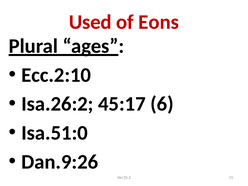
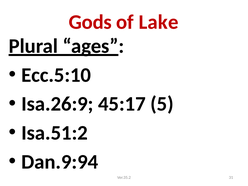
Used: Used -> Gods
Eons: Eons -> Lake
Ecc.2:10: Ecc.2:10 -> Ecc.5:10
Isa.26:2: Isa.26:2 -> Isa.26:9
6: 6 -> 5
Isa.51:0: Isa.51:0 -> Isa.51:2
Dan.9:26: Dan.9:26 -> Dan.9:94
